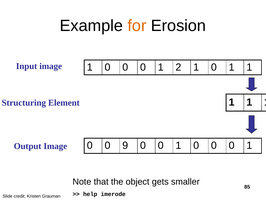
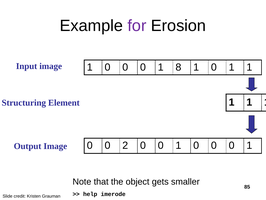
for colour: orange -> purple
2: 2 -> 8
9: 9 -> 2
